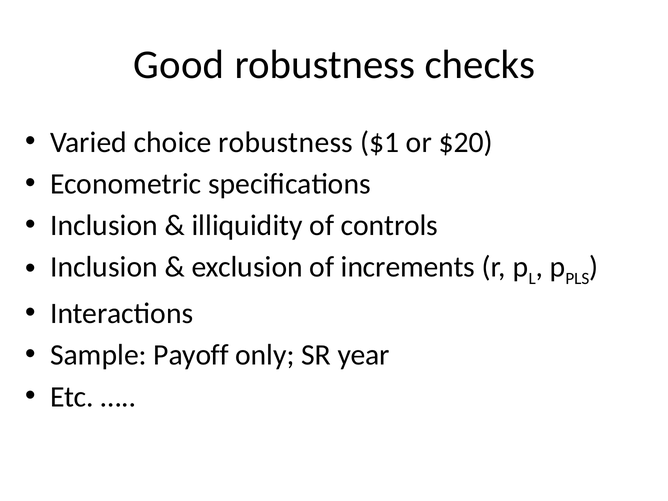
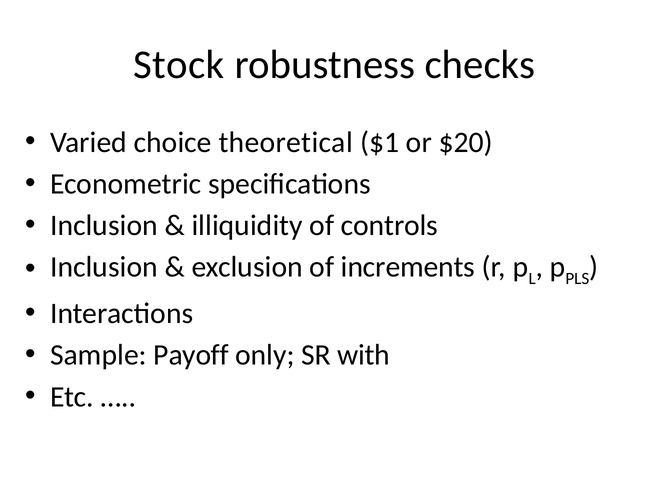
Good: Good -> Stock
choice robustness: robustness -> theoretical
year: year -> with
